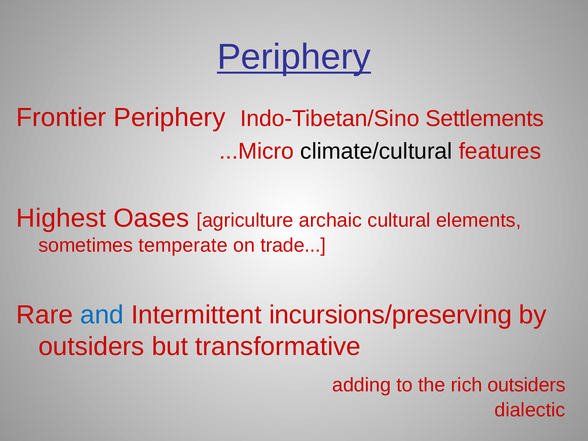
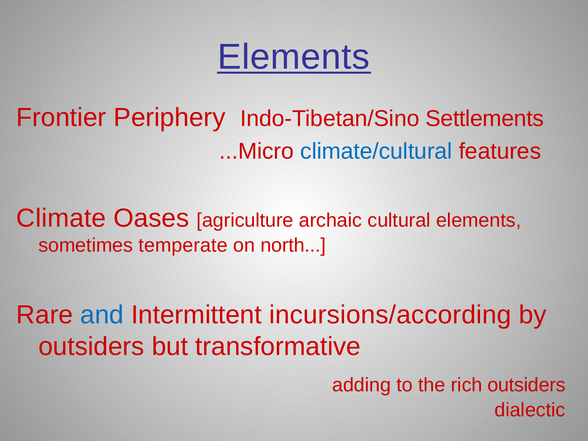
Periphery at (294, 57): Periphery -> Elements
climate/cultural colour: black -> blue
Highest: Highest -> Climate
trade: trade -> north
incursions/preserving: incursions/preserving -> incursions/according
